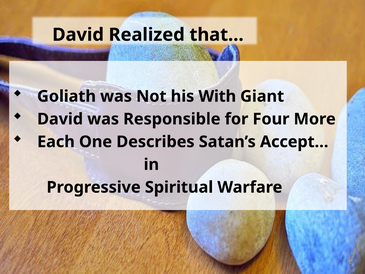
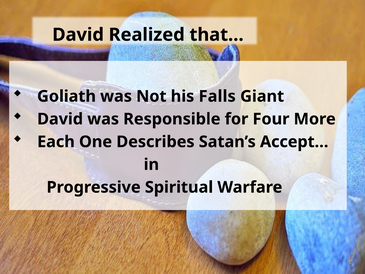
With: With -> Falls
